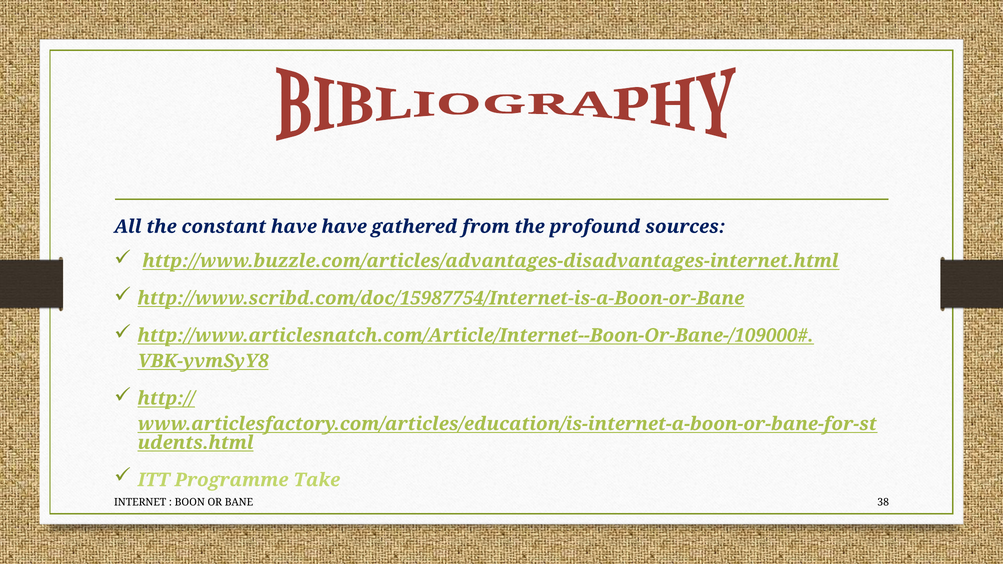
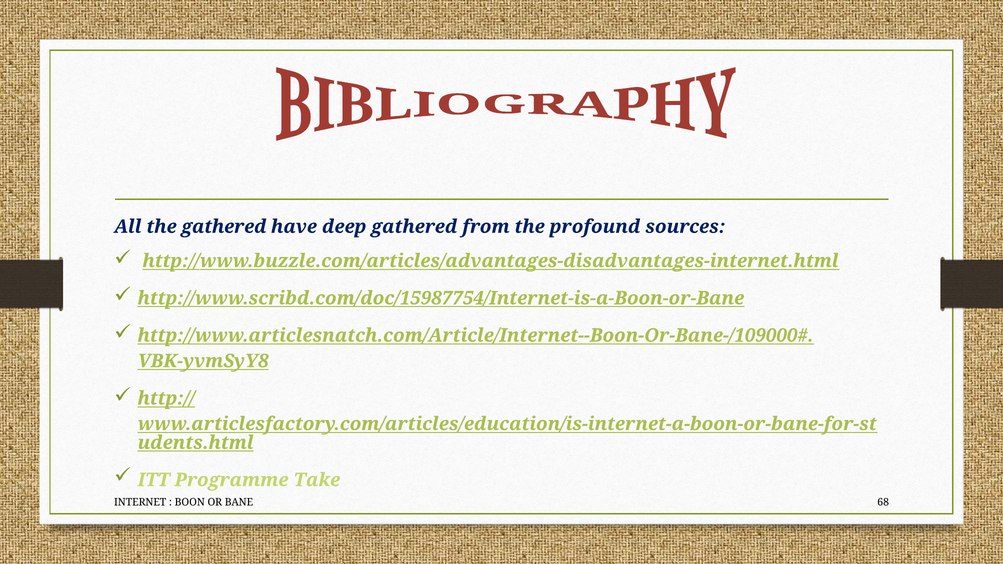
the constant: constant -> gathered
have have: have -> deep
38: 38 -> 68
